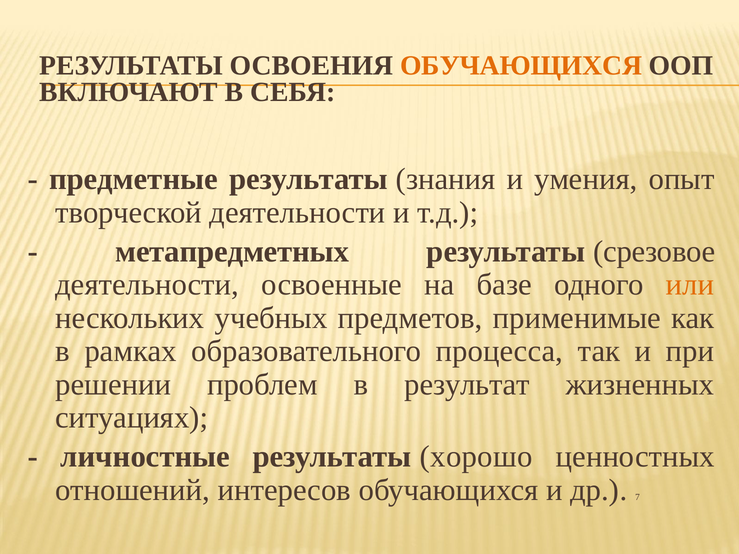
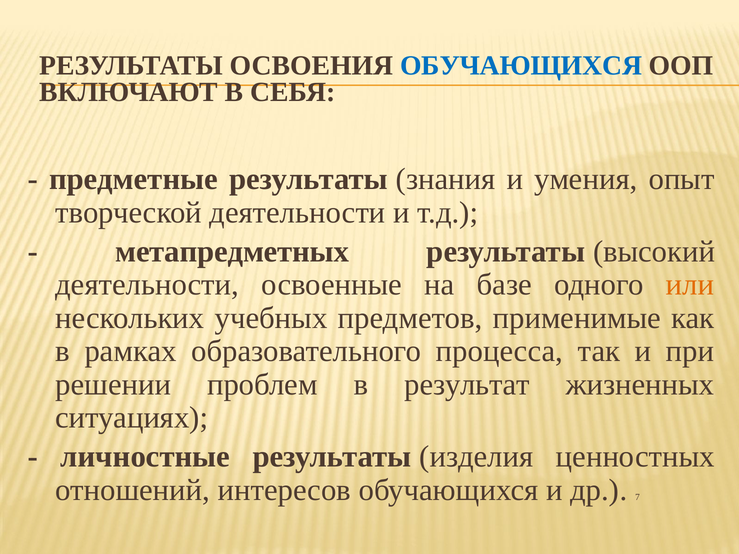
ОБУЧАЮЩИХСЯ at (521, 65) colour: orange -> blue
срезовое: срезовое -> высокий
хорошо: хорошо -> изделия
